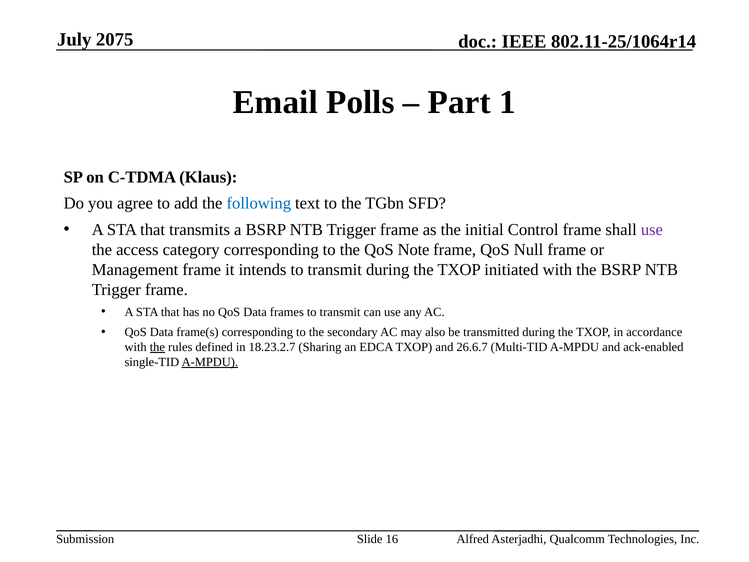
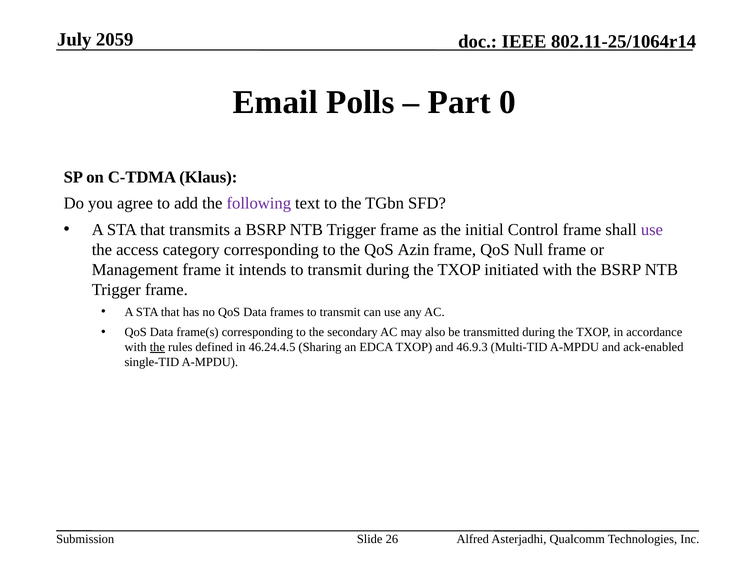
2075: 2075 -> 2059
1: 1 -> 0
following colour: blue -> purple
Note: Note -> Azin
18.23.2.7: 18.23.2.7 -> 46.24.4.5
26.6.7: 26.6.7 -> 46.9.3
A-MPDU at (210, 362) underline: present -> none
16: 16 -> 26
